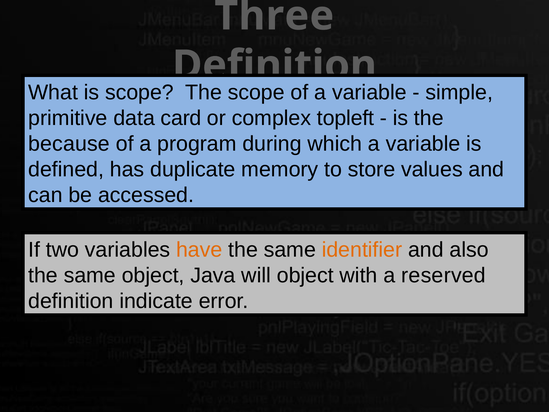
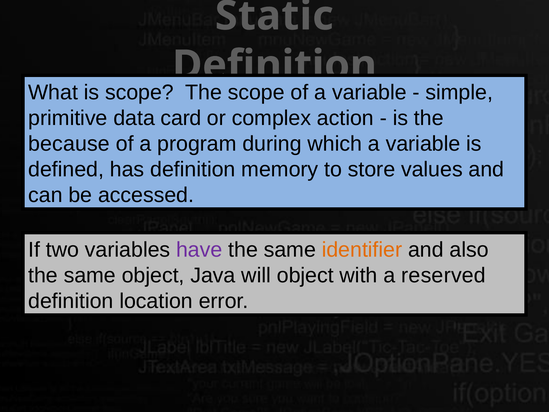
Three: Three -> Static
topleft: topleft -> action
has duplicate: duplicate -> definition
have colour: orange -> purple
indicate: indicate -> location
